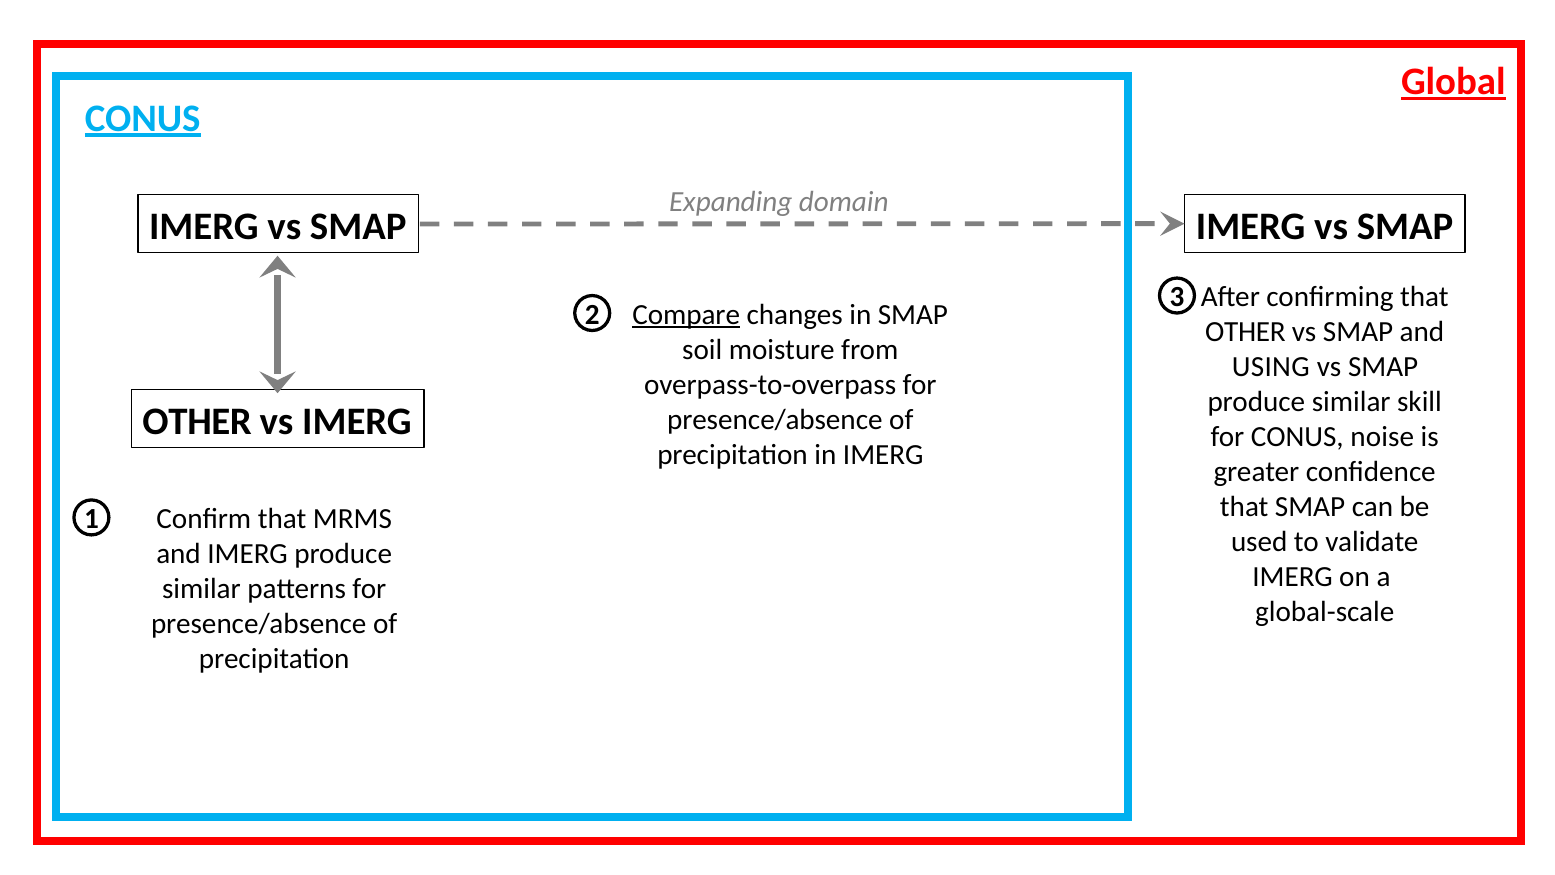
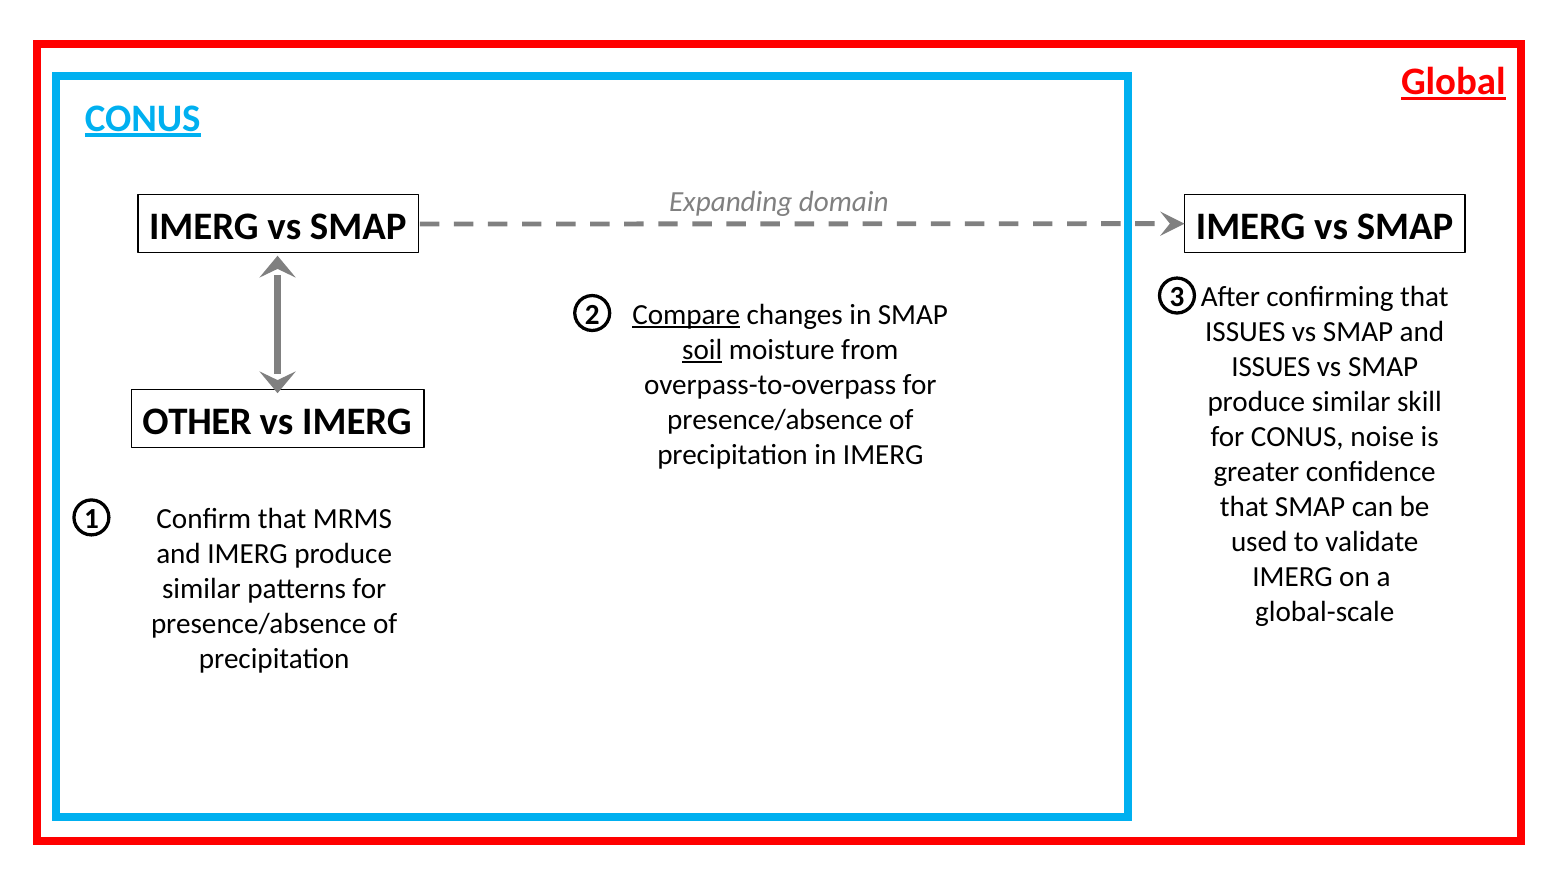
OTHER at (1245, 332): OTHER -> ISSUES
soil underline: none -> present
USING at (1271, 367): USING -> ISSUES
